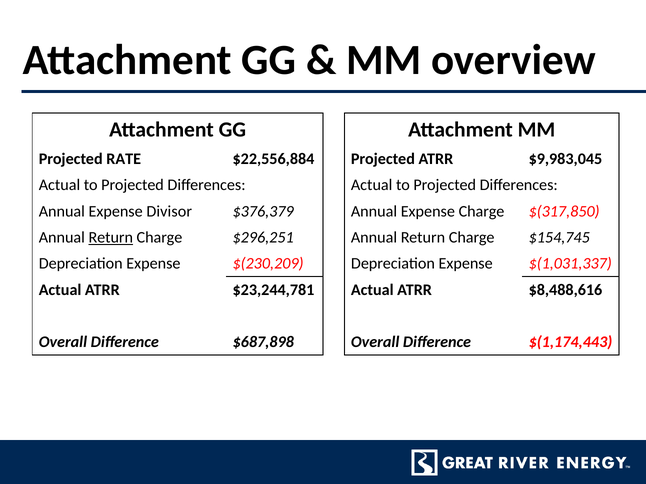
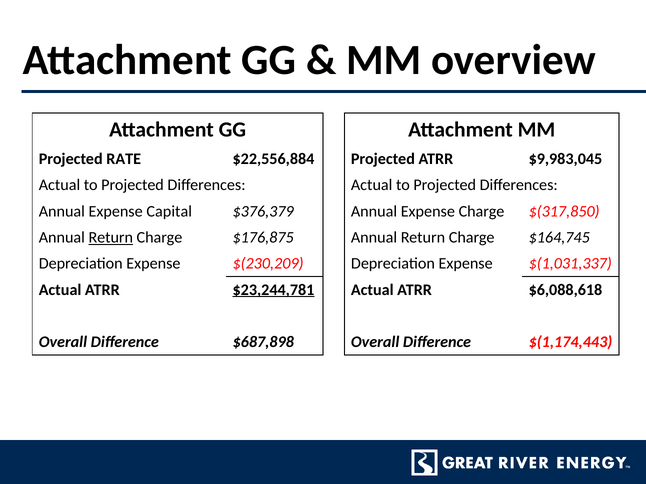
Divisor: Divisor -> Capital
$296,251: $296,251 -> $176,875
$154,745: $154,745 -> $164,745
$23,244,781 underline: none -> present
$8,488,616: $8,488,616 -> $6,088,618
